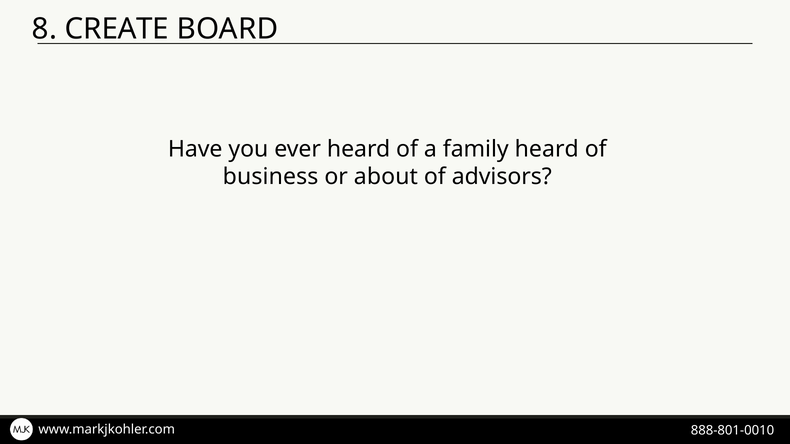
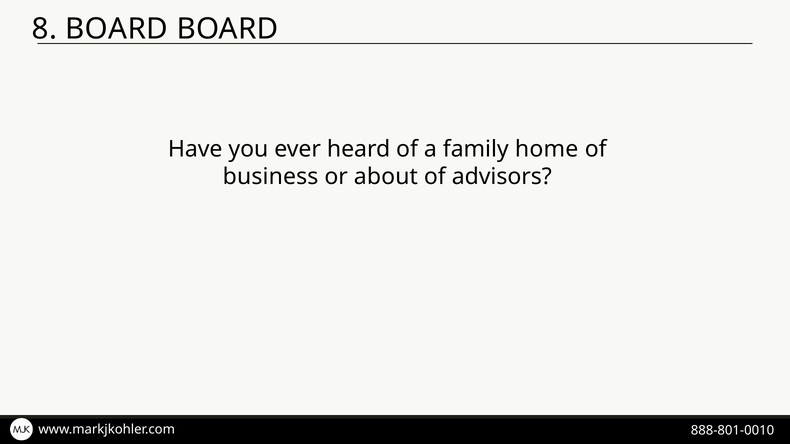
8 CREATE: CREATE -> BOARD
family heard: heard -> home
